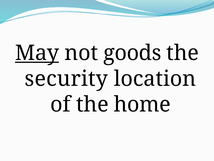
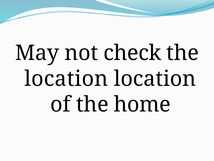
May underline: present -> none
goods: goods -> check
security at (66, 79): security -> location
